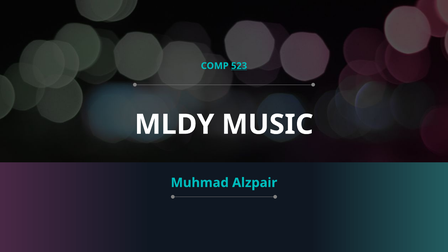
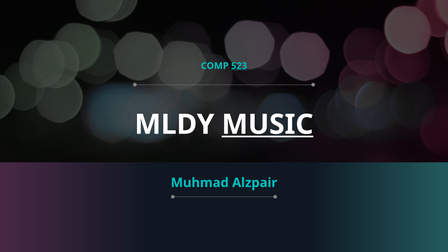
MUSIC underline: none -> present
